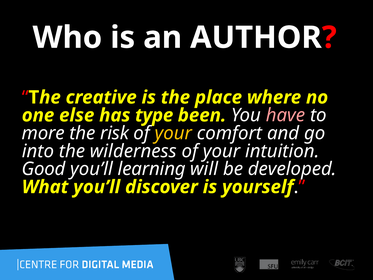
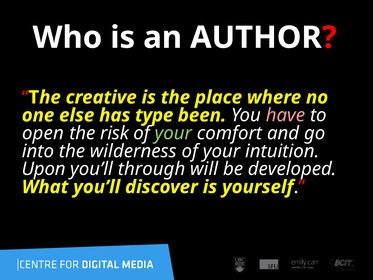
more: more -> open
your at (173, 133) colour: yellow -> light green
Good: Good -> Upon
learning: learning -> through
